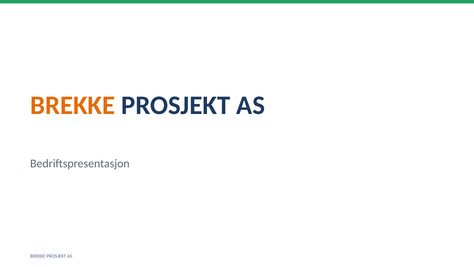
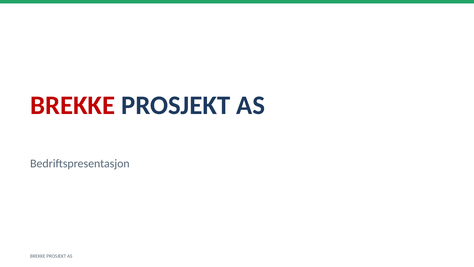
BREKKE at (73, 105) colour: orange -> red
